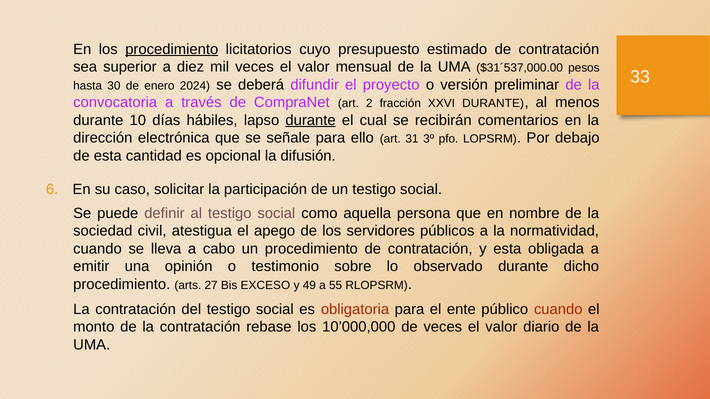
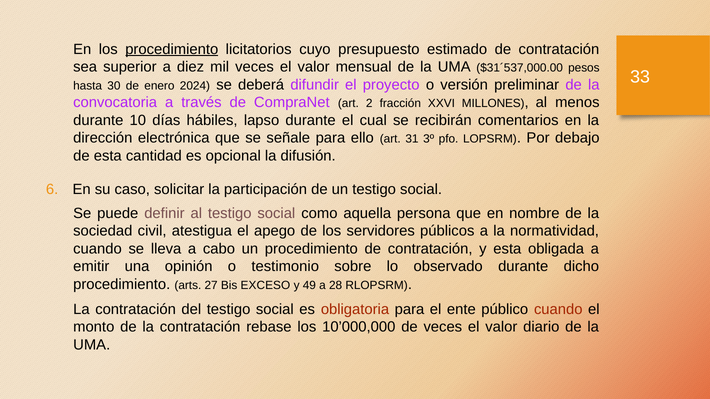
XXVI DURANTE: DURANTE -> MILLONES
durante at (311, 120) underline: present -> none
55: 55 -> 28
